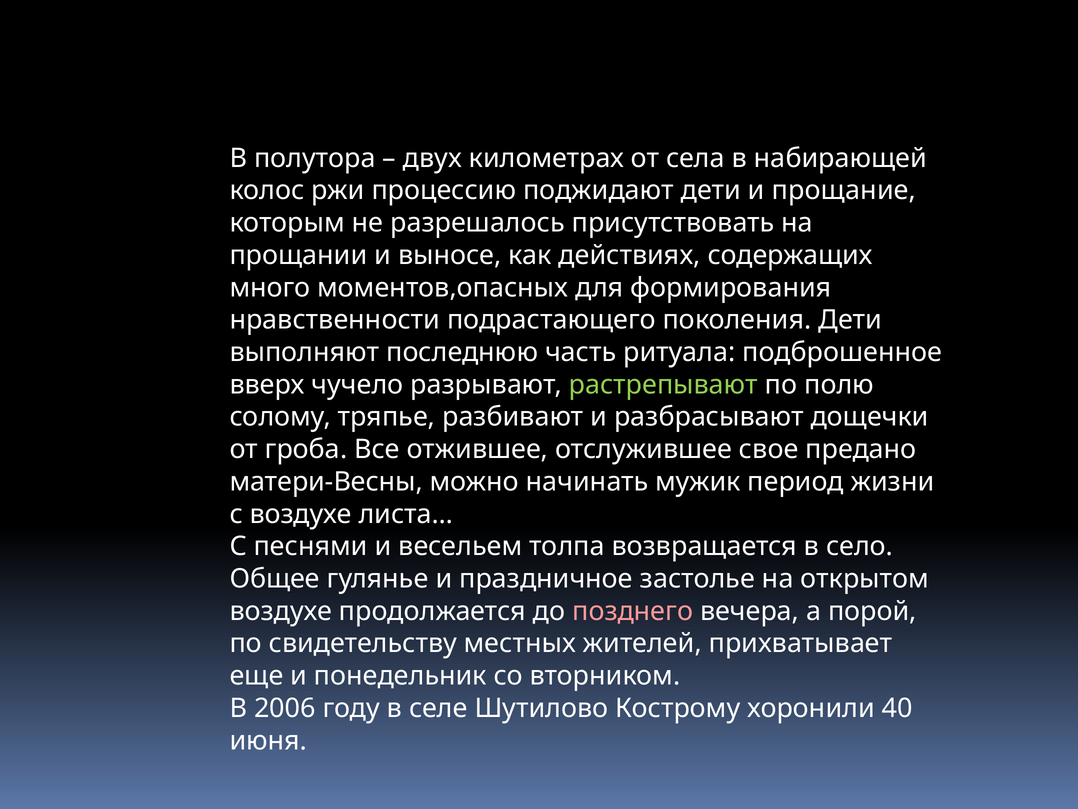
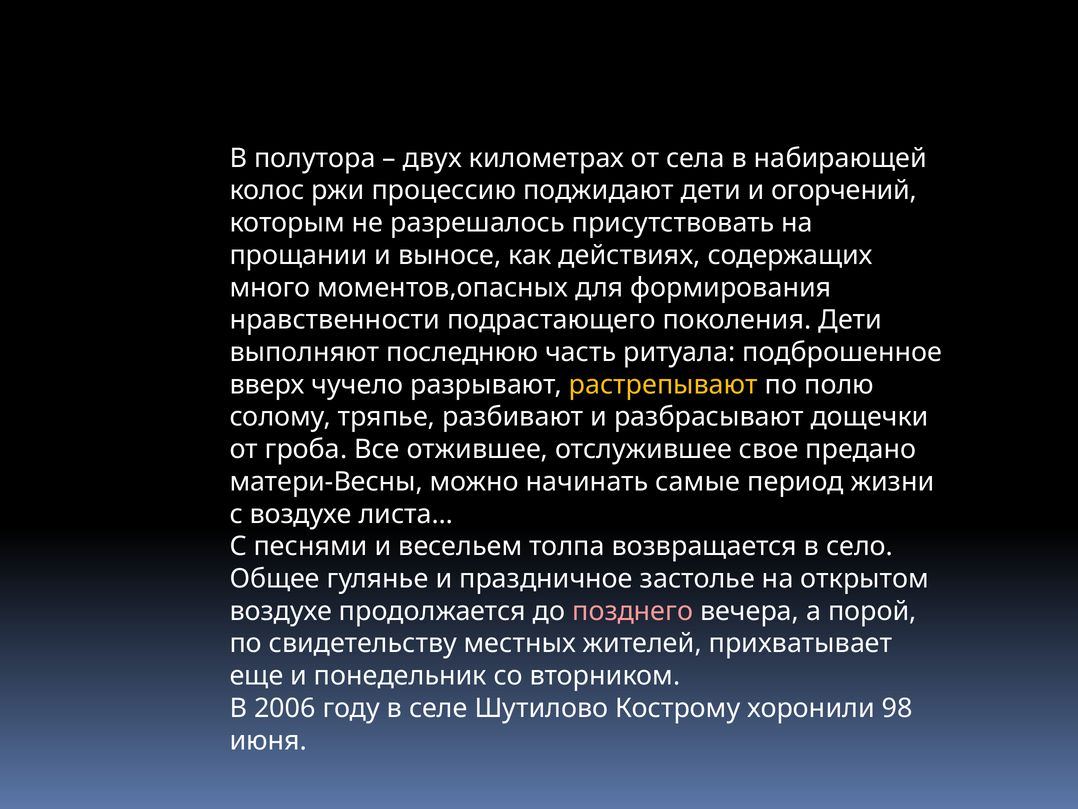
прощание: прощание -> огорчений
растрепывают colour: light green -> yellow
мужик: мужик -> самые
40: 40 -> 98
